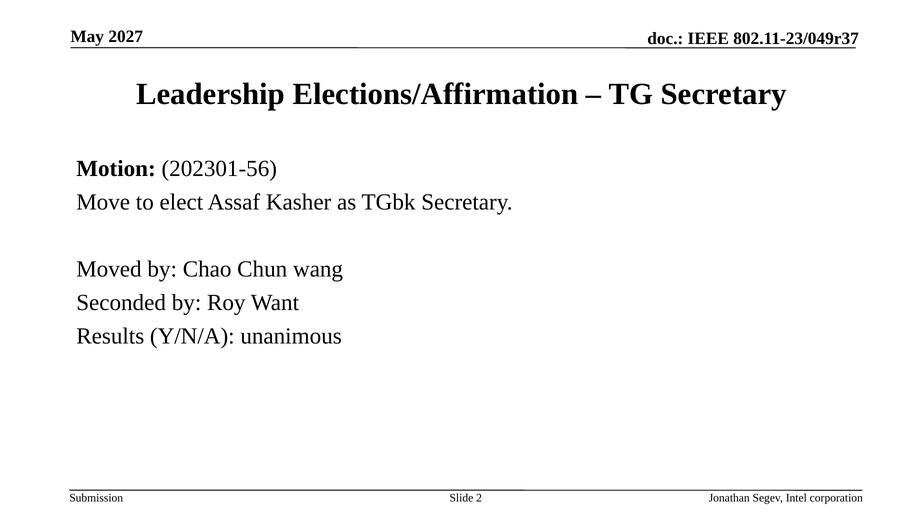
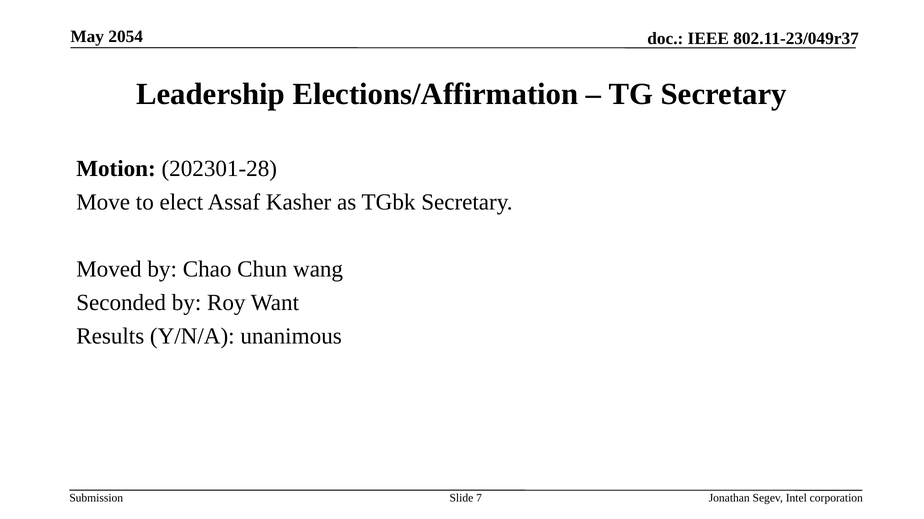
2027: 2027 -> 2054
202301-56: 202301-56 -> 202301-28
2: 2 -> 7
